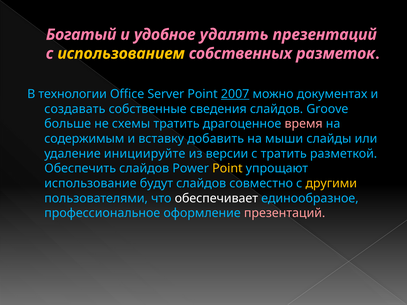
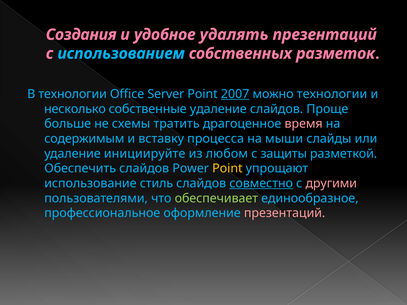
Богатый: Богатый -> Создания
использованием colour: yellow -> light blue
можно документах: документах -> технологии
создавать: создавать -> несколько
собственные сведения: сведения -> удаление
Groove: Groove -> Проще
добавить: добавить -> процесса
версии: версии -> любом
с тратить: тратить -> защиты
будут: будут -> стиль
совместно underline: none -> present
другими colour: yellow -> pink
обеспечивает colour: white -> light green
